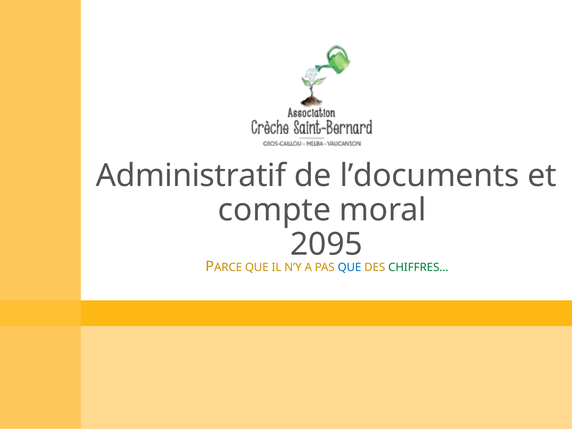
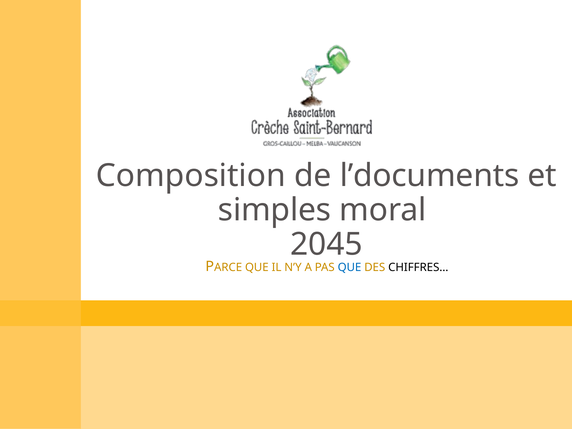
Administratif: Administratif -> Composition
compte: compte -> simples
2095: 2095 -> 2045
CHIFFRES… colour: green -> black
